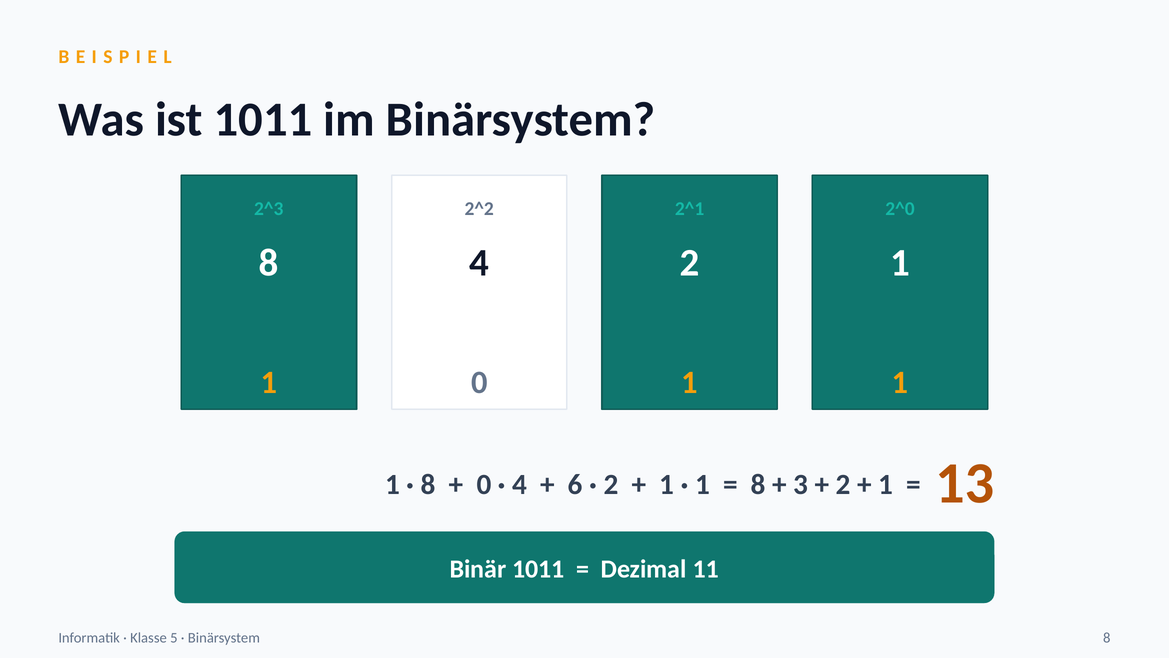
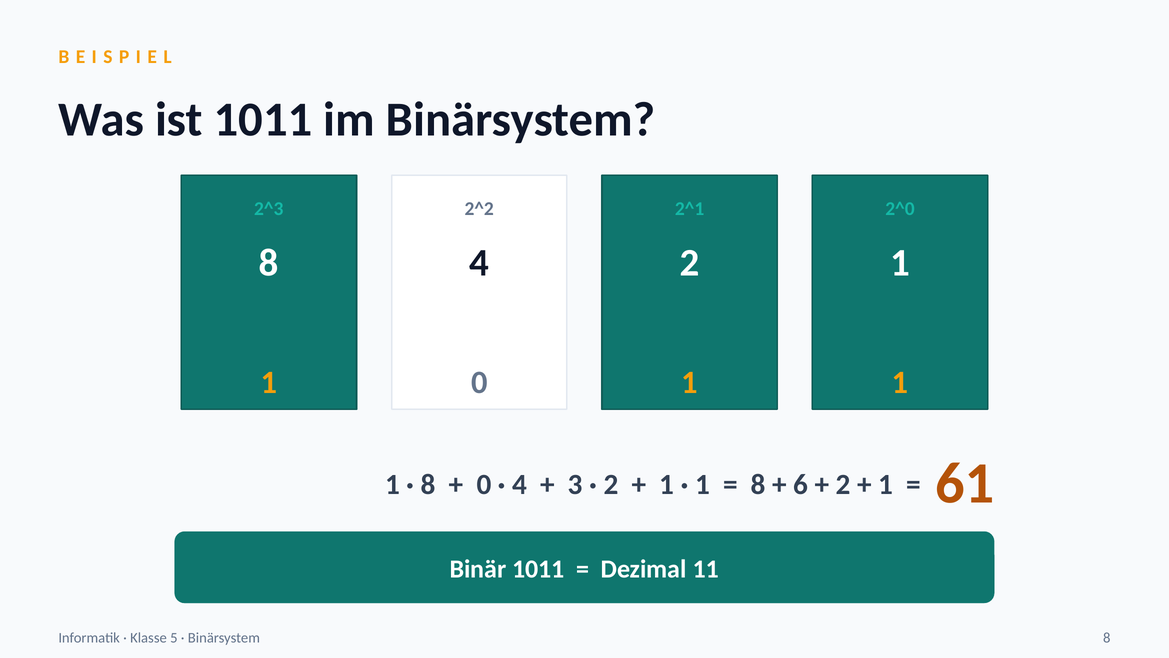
6: 6 -> 3
3: 3 -> 6
13: 13 -> 61
